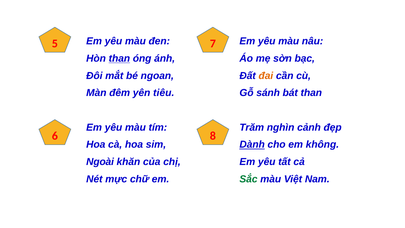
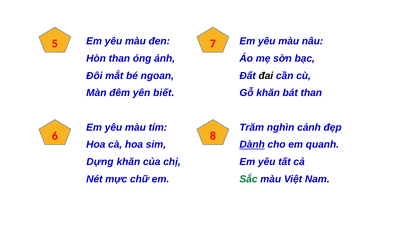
than at (119, 58) underline: present -> none
đai colour: orange -> black
tiêu: tiêu -> biết
Gỗ sánh: sánh -> khăn
không: không -> quanh
Ngoài: Ngoài -> Dựng
